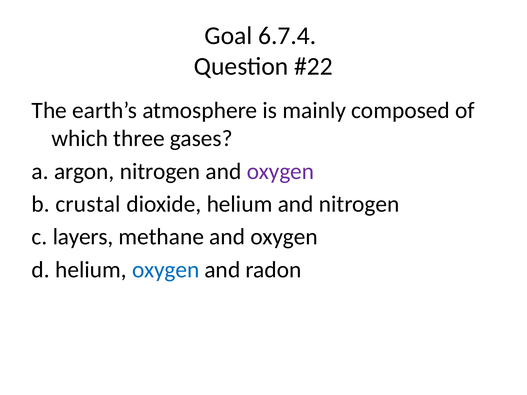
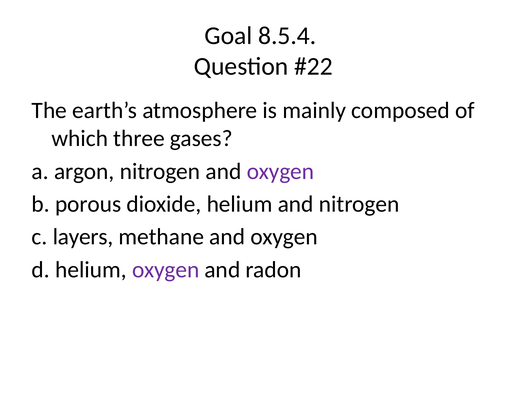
6.7.4: 6.7.4 -> 8.5.4
crustal: crustal -> porous
oxygen at (166, 270) colour: blue -> purple
